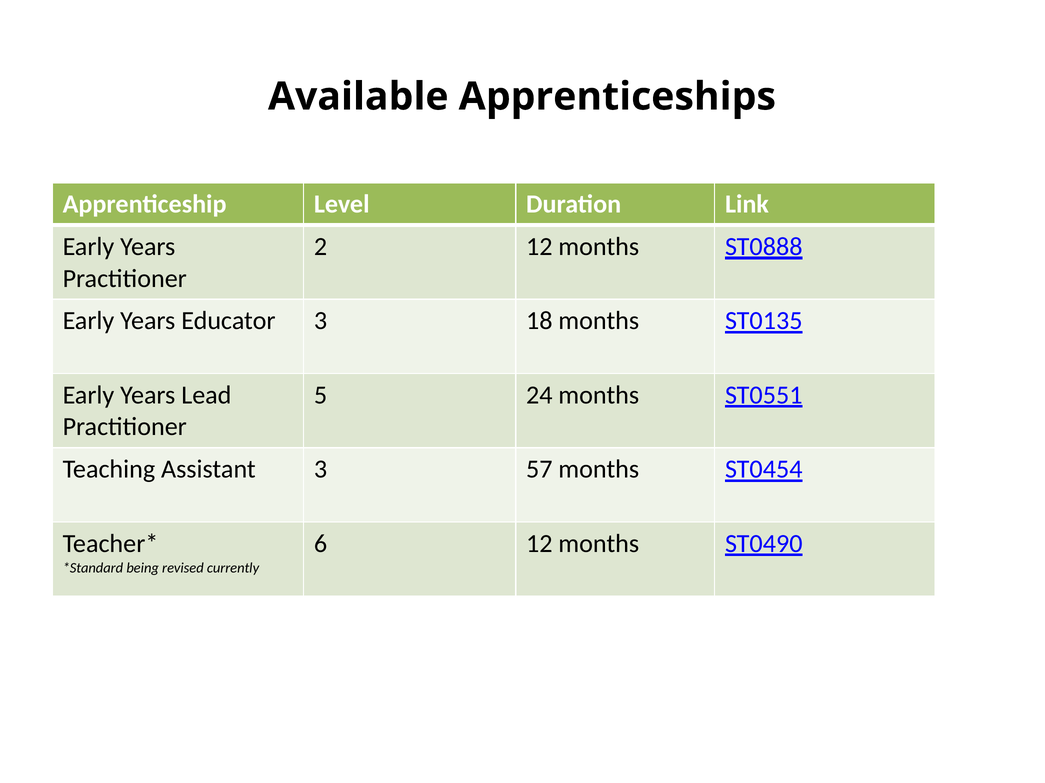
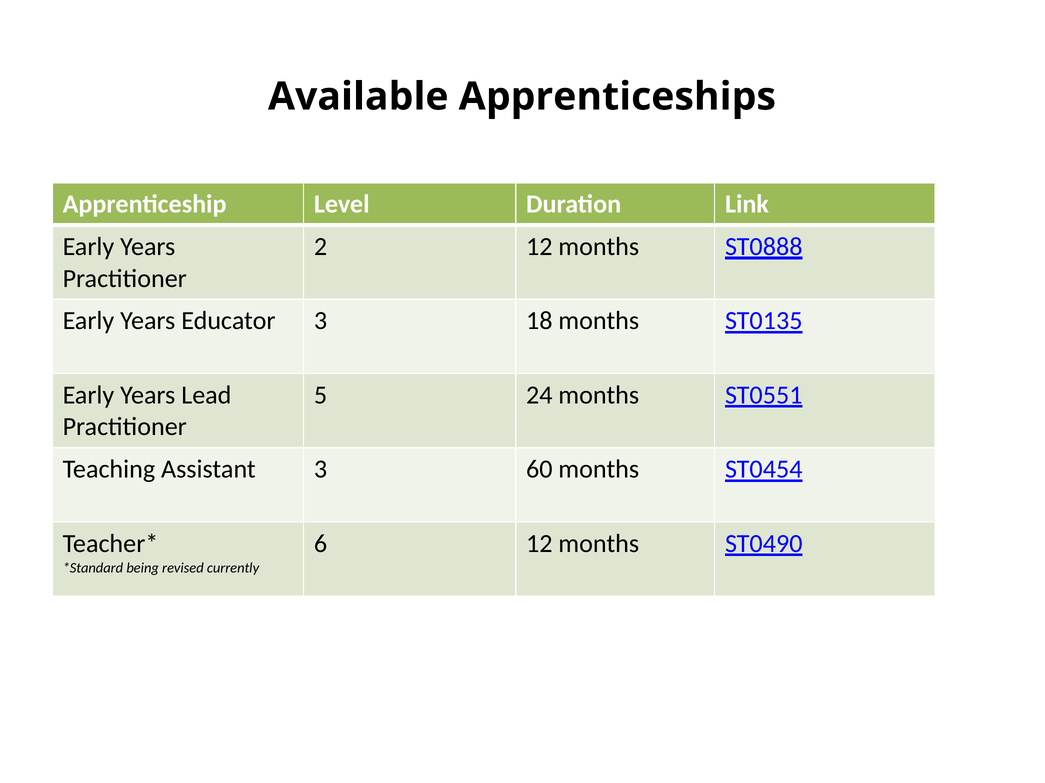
57: 57 -> 60
